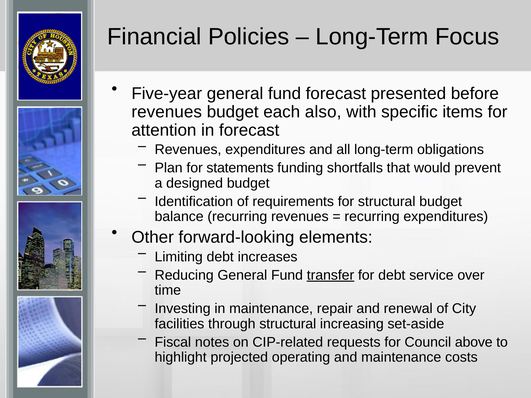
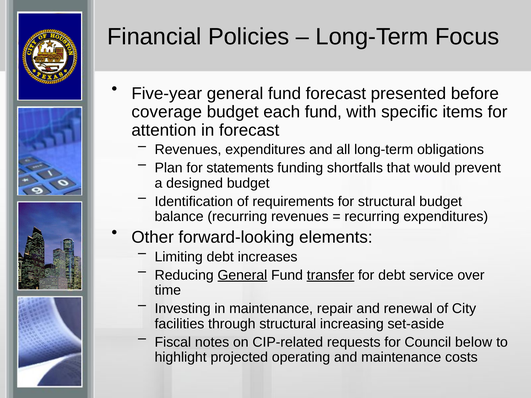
revenues at (167, 112): revenues -> coverage
each also: also -> fund
General at (242, 275) underline: none -> present
above: above -> below
